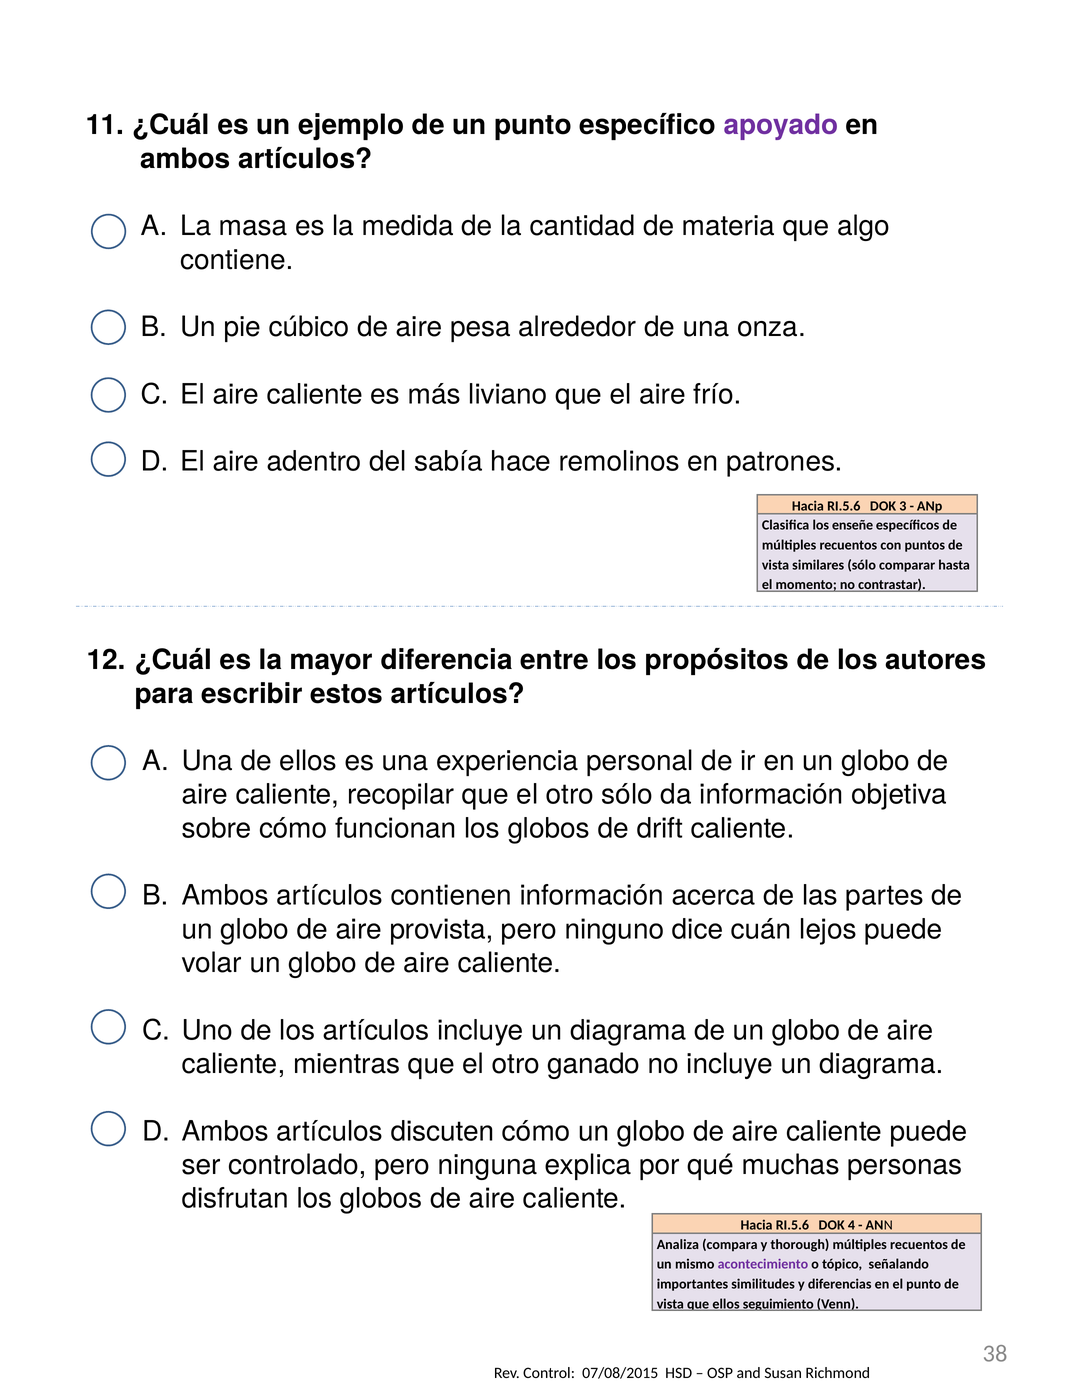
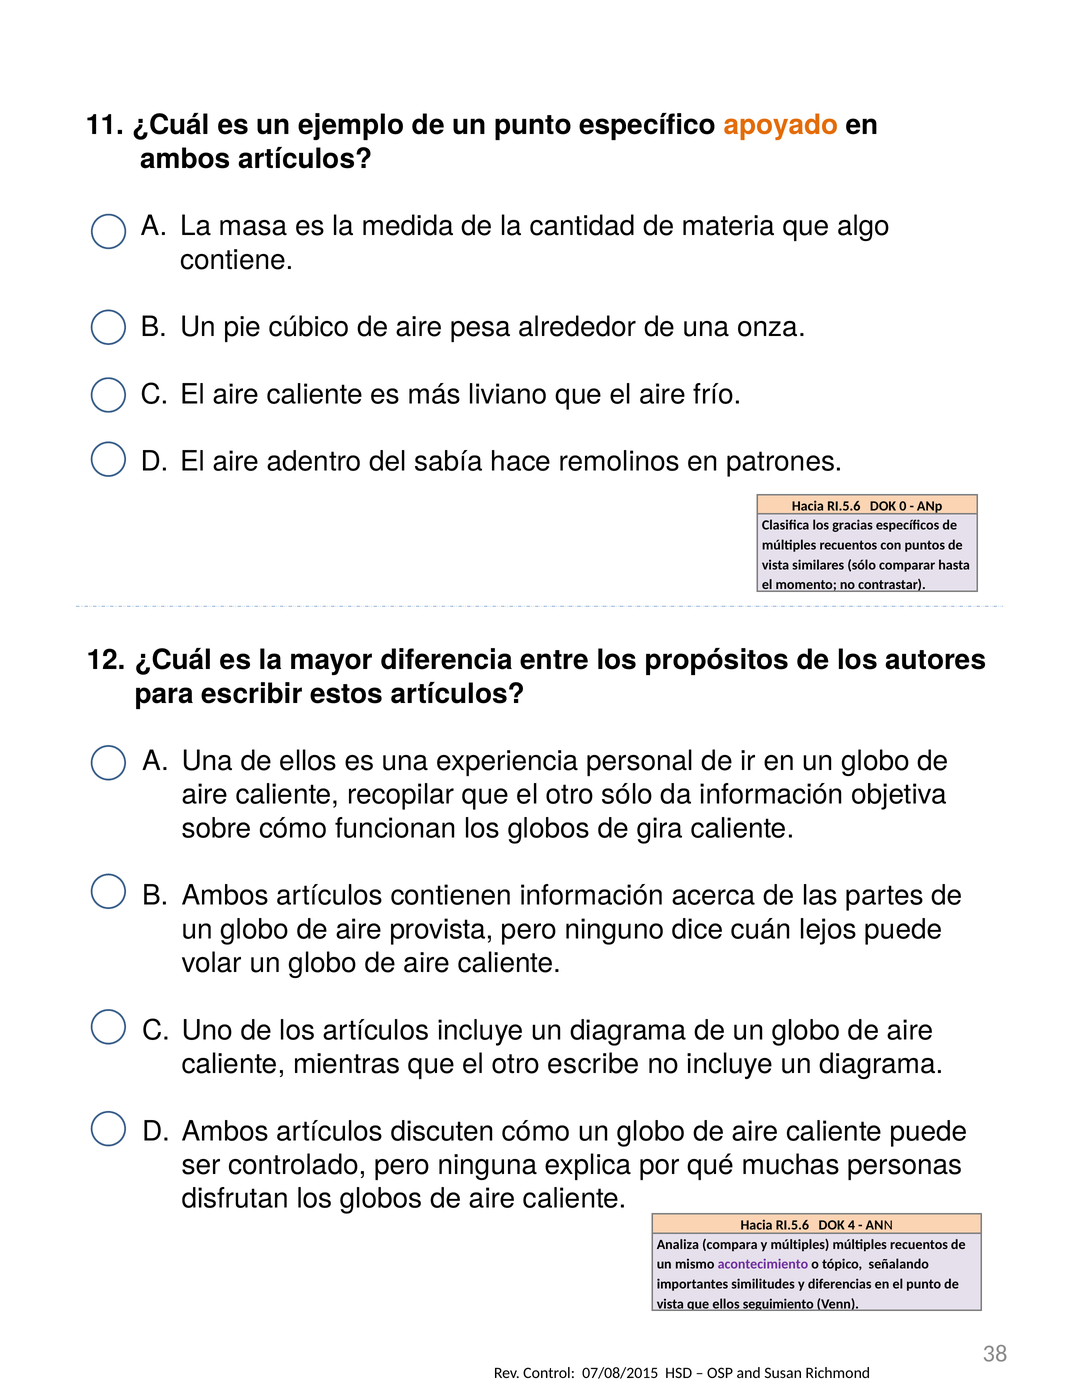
apoyado colour: purple -> orange
3: 3 -> 0
enseñe: enseñe -> gracias
drift: drift -> gira
ganado: ganado -> escribe
y thorough: thorough -> múltiples
